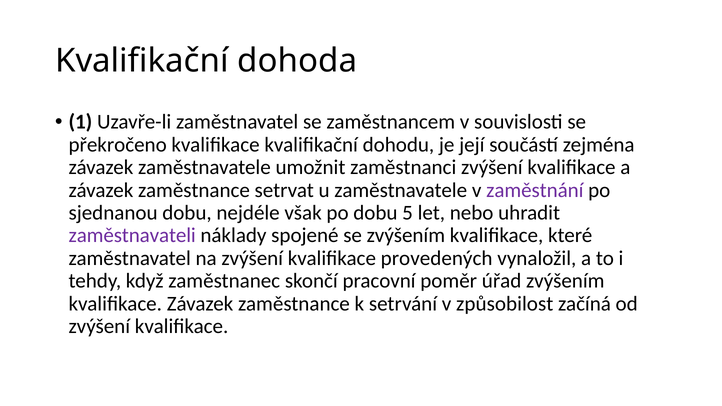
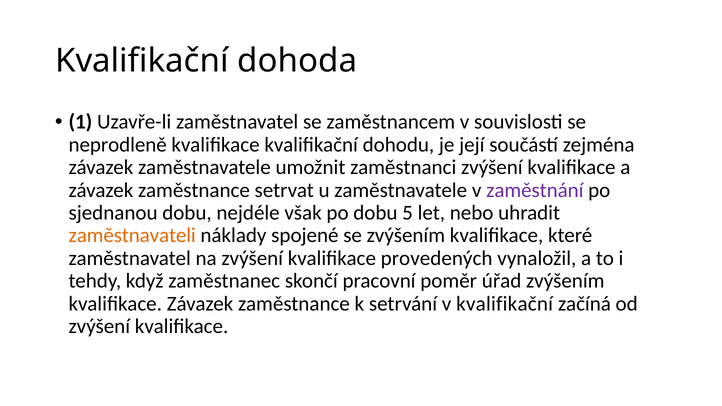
překročeno: překročeno -> neprodleně
zaměstnavateli colour: purple -> orange
v způsobilost: způsobilost -> kvalifikační
